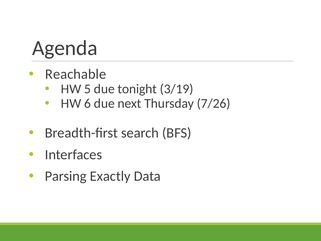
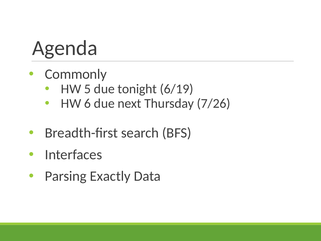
Reachable: Reachable -> Commonly
3/19: 3/19 -> 6/19
